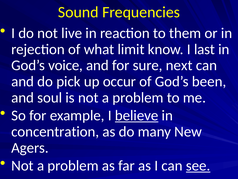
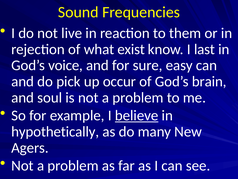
limit: limit -> exist
next: next -> easy
been: been -> brain
concentration: concentration -> hypothetically
see underline: present -> none
